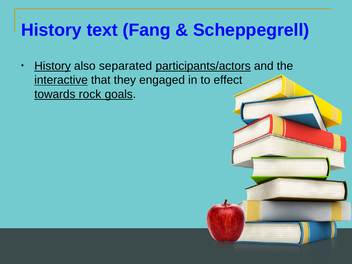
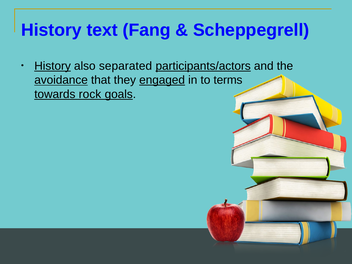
interactive: interactive -> avoidance
engaged underline: none -> present
effect: effect -> terms
